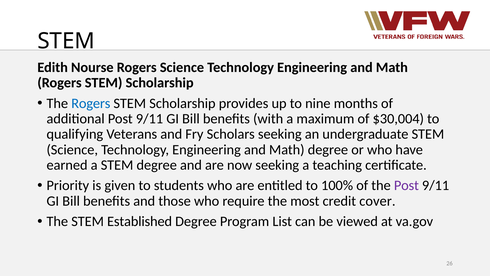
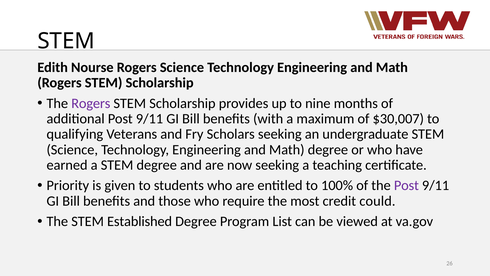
Rogers at (91, 103) colour: blue -> purple
$30,004: $30,004 -> $30,007
cover: cover -> could
